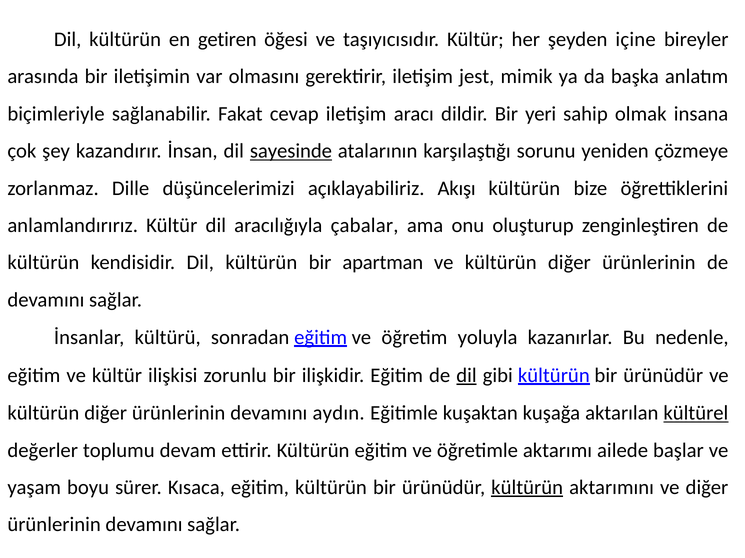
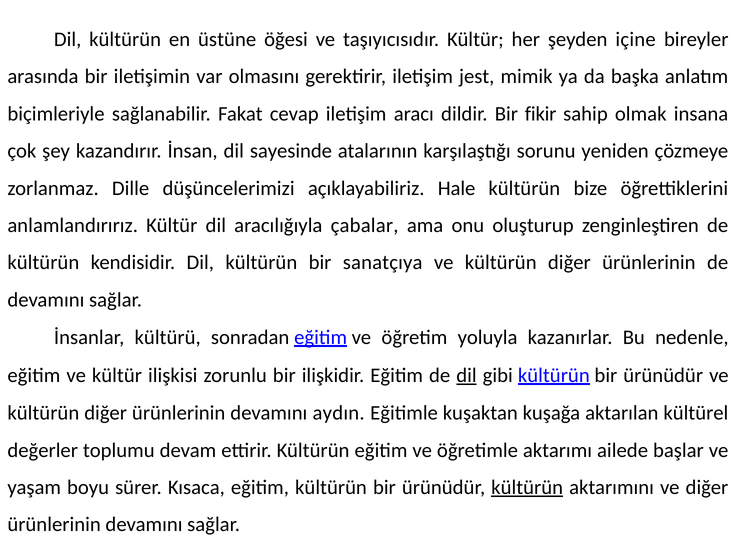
getiren: getiren -> üstüne
yeri: yeri -> fikir
sayesinde underline: present -> none
Akışı: Akışı -> Hale
apartman: apartman -> sanatçıya
kültürel underline: present -> none
